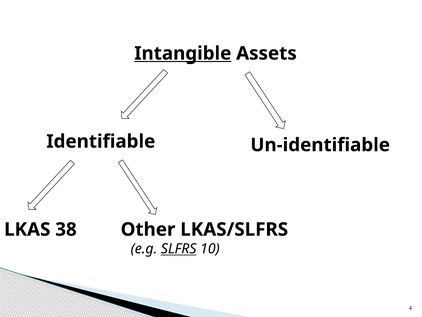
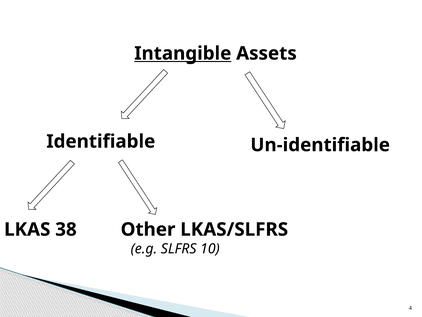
SLFRS underline: present -> none
